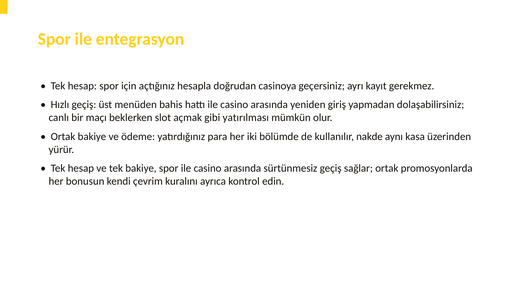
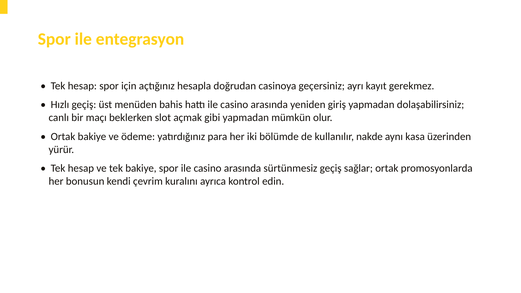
gibi yatırılması: yatırılması -> yapmadan
